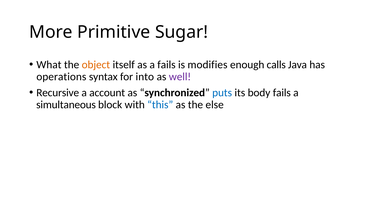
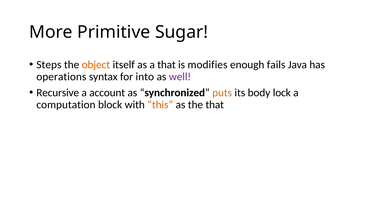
What: What -> Steps
a fails: fails -> that
calls: calls -> fails
puts colour: blue -> orange
body fails: fails -> lock
simultaneous: simultaneous -> computation
this colour: blue -> orange
the else: else -> that
